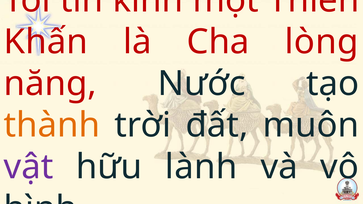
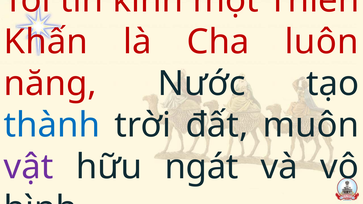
lòng: lòng -> luôn
thành colour: orange -> blue
lành: lành -> ngát
